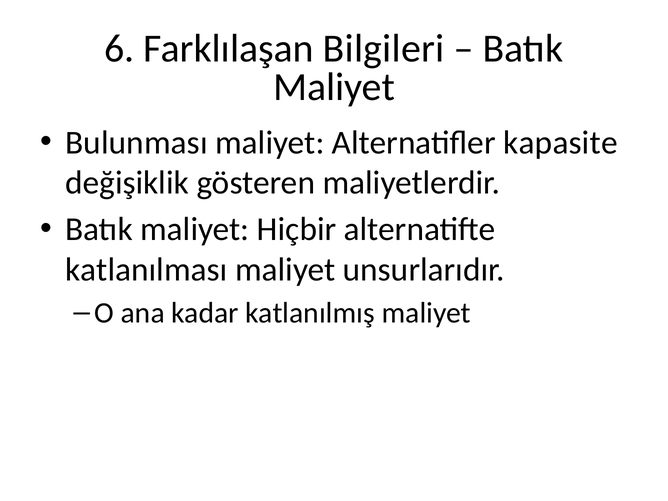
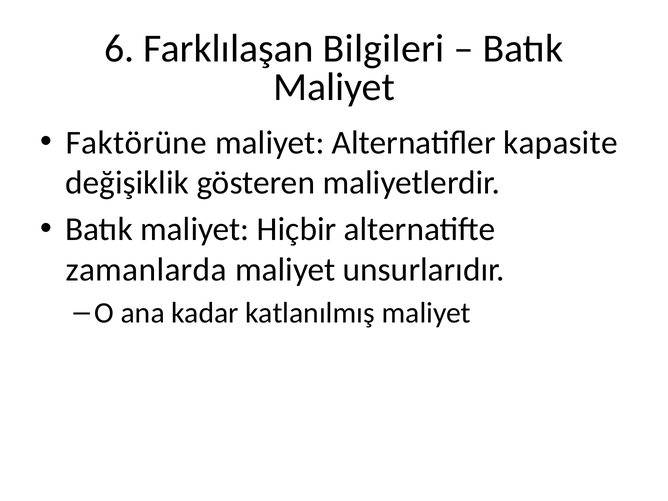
Bulunması: Bulunması -> Faktörüne
katlanılması: katlanılması -> zamanlarda
